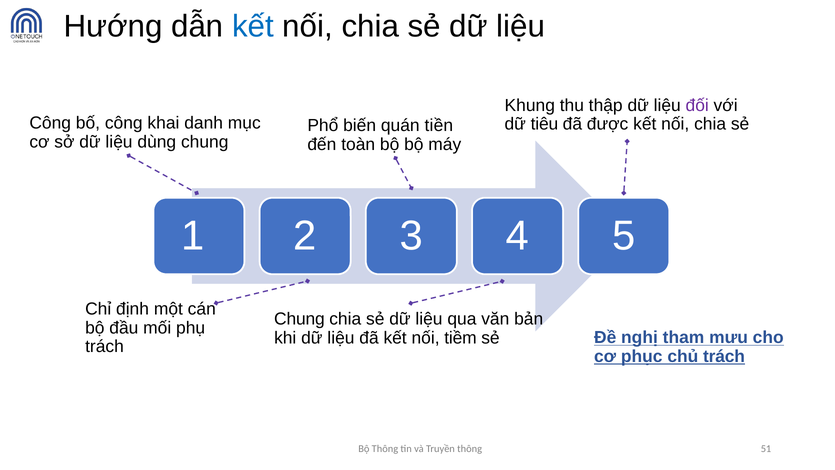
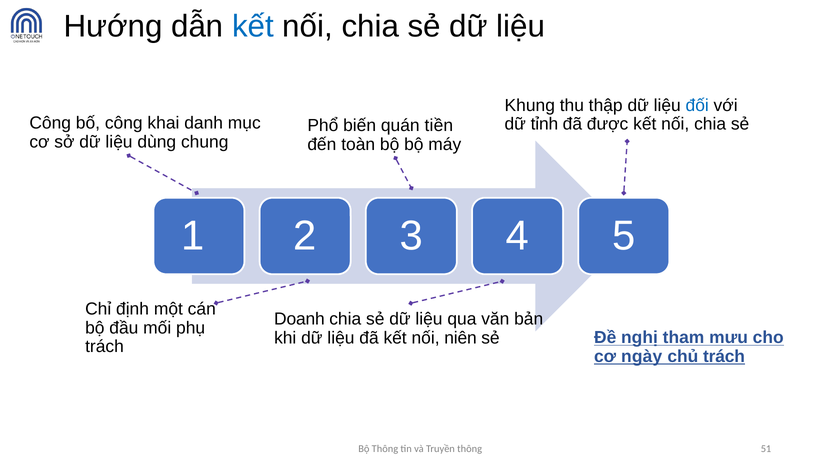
đối colour: purple -> blue
tiêu: tiêu -> tỉnh
Chung at (299, 319): Chung -> Doanh
tiềm: tiềm -> niên
phục: phục -> ngày
